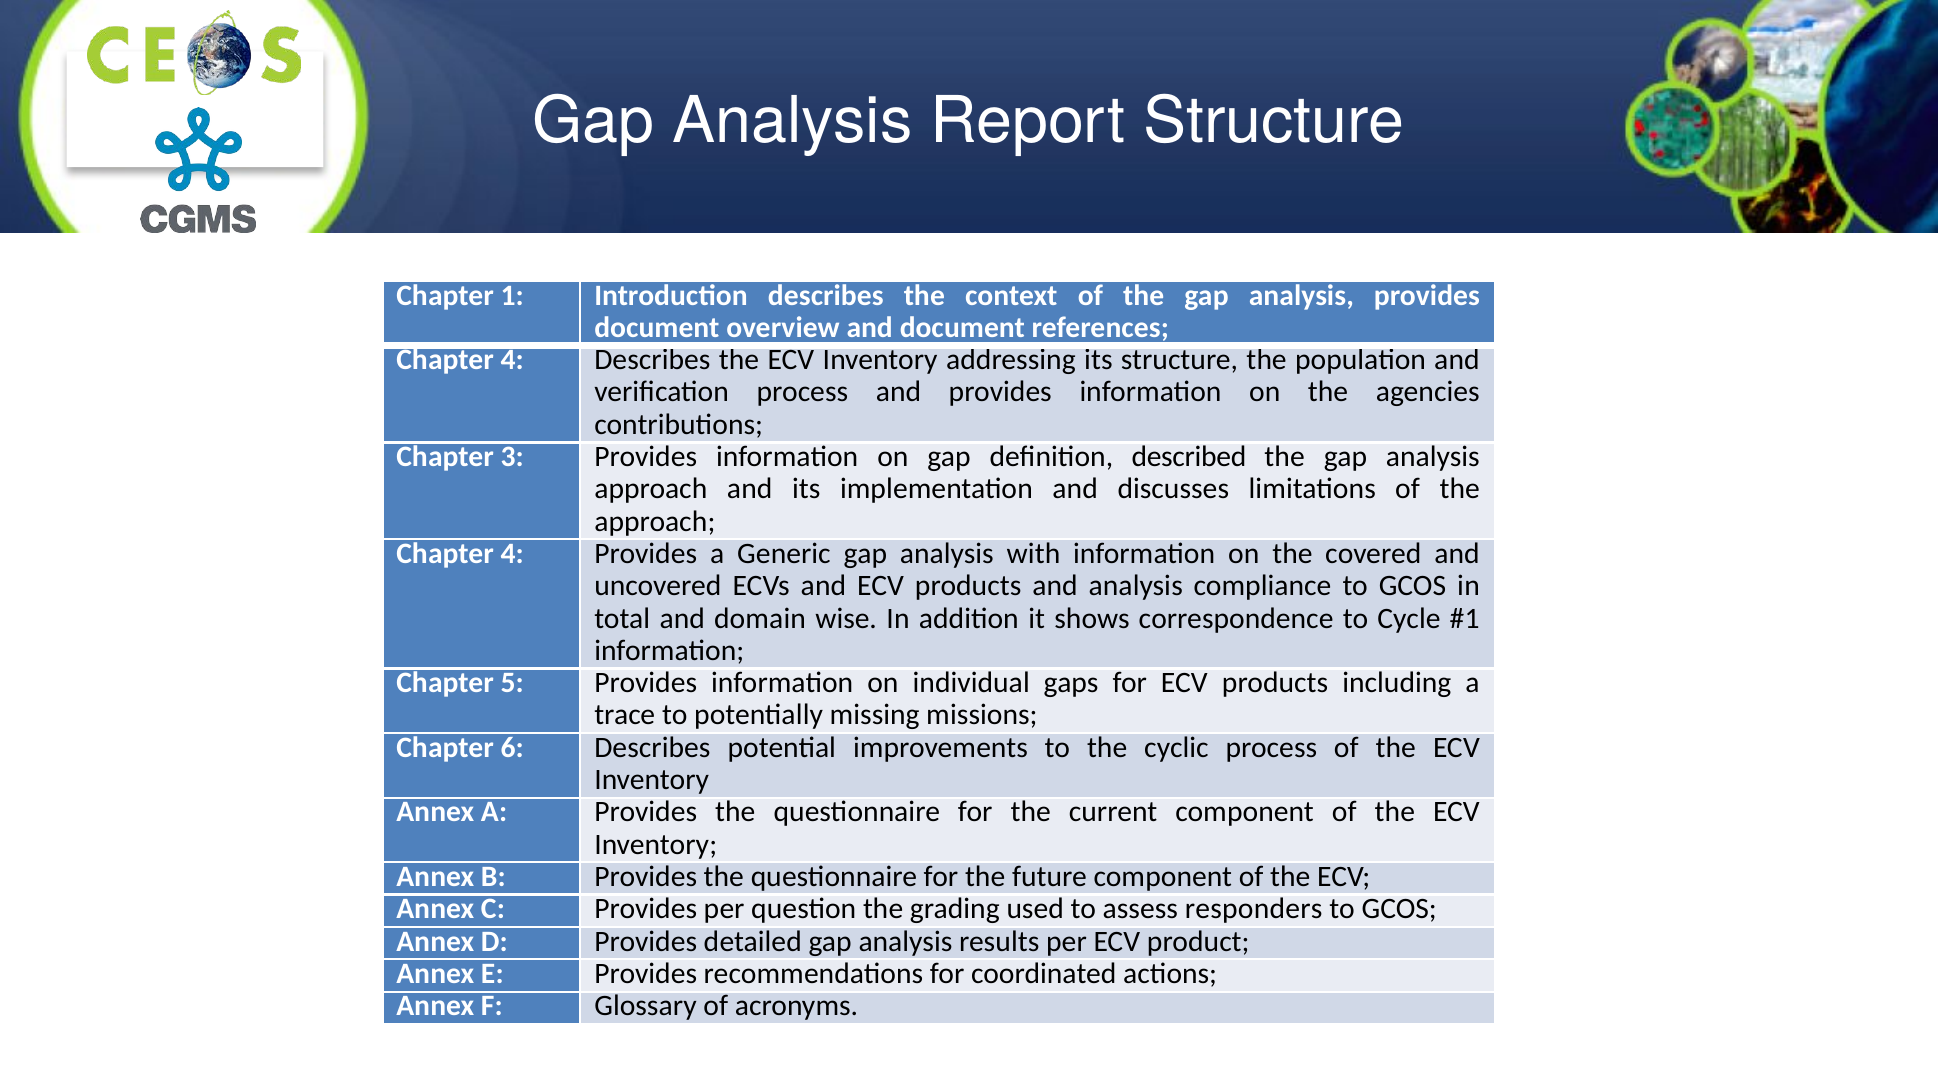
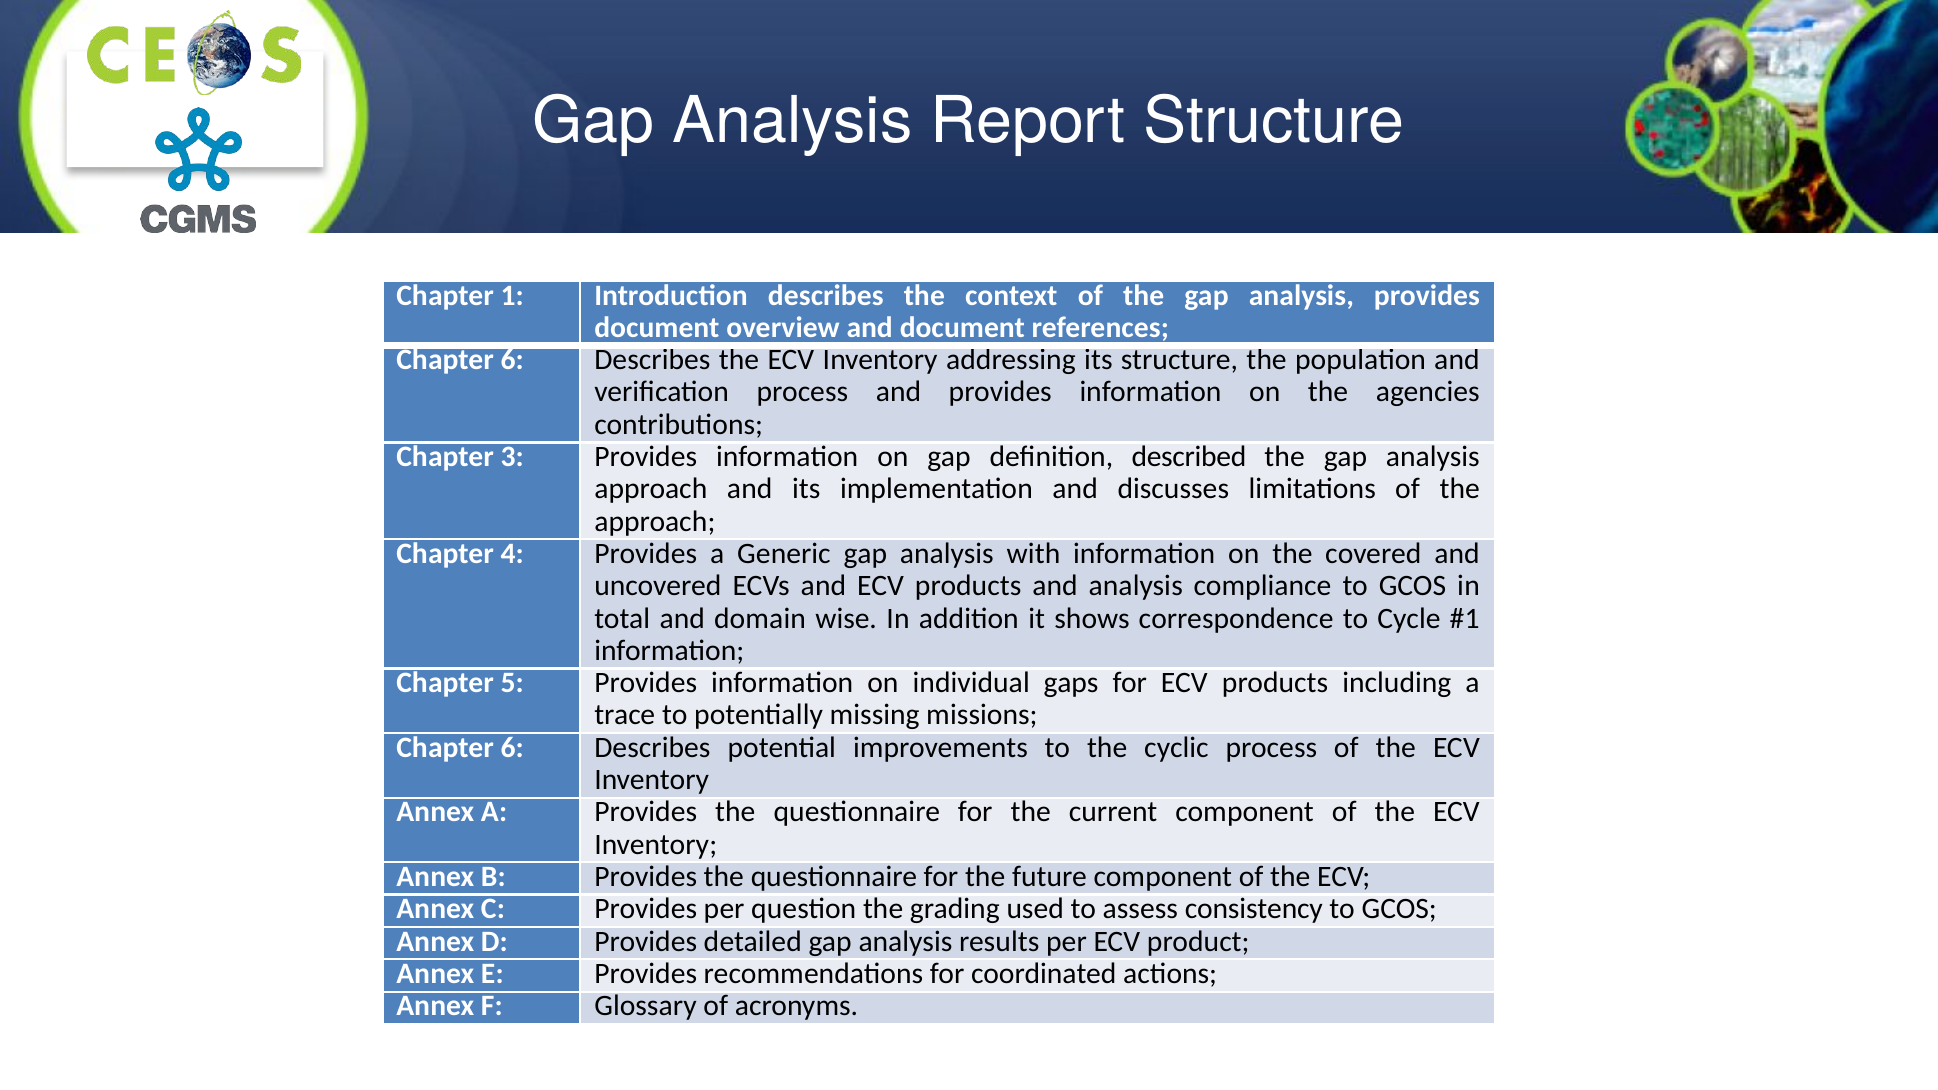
4 at (512, 360): 4 -> 6
responders: responders -> consistency
